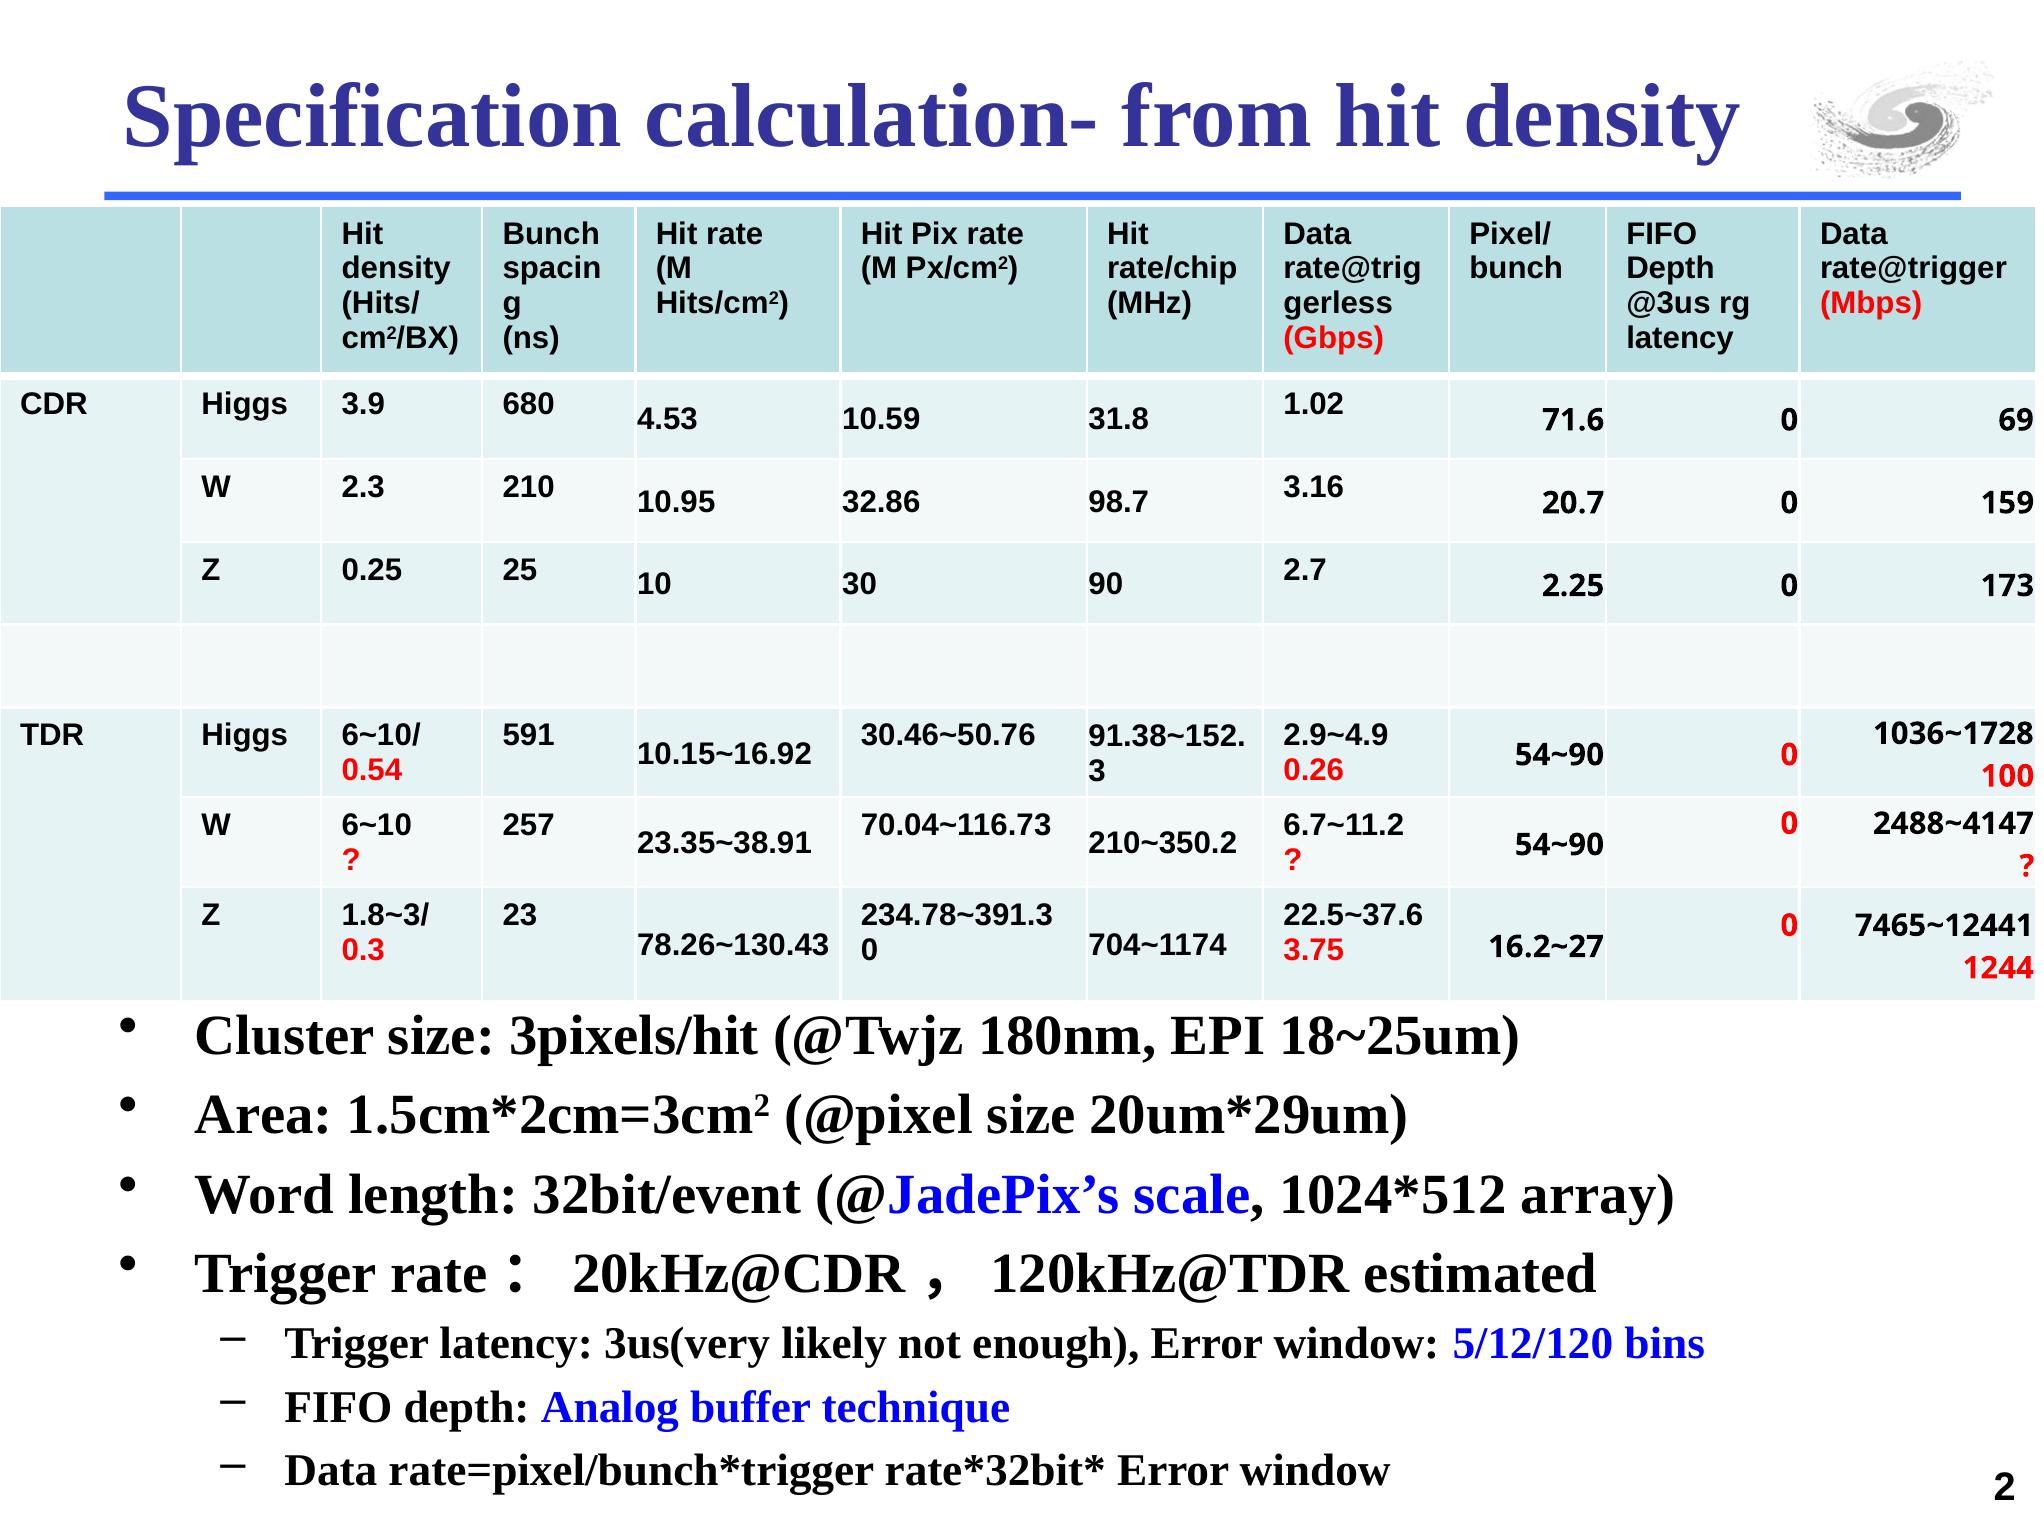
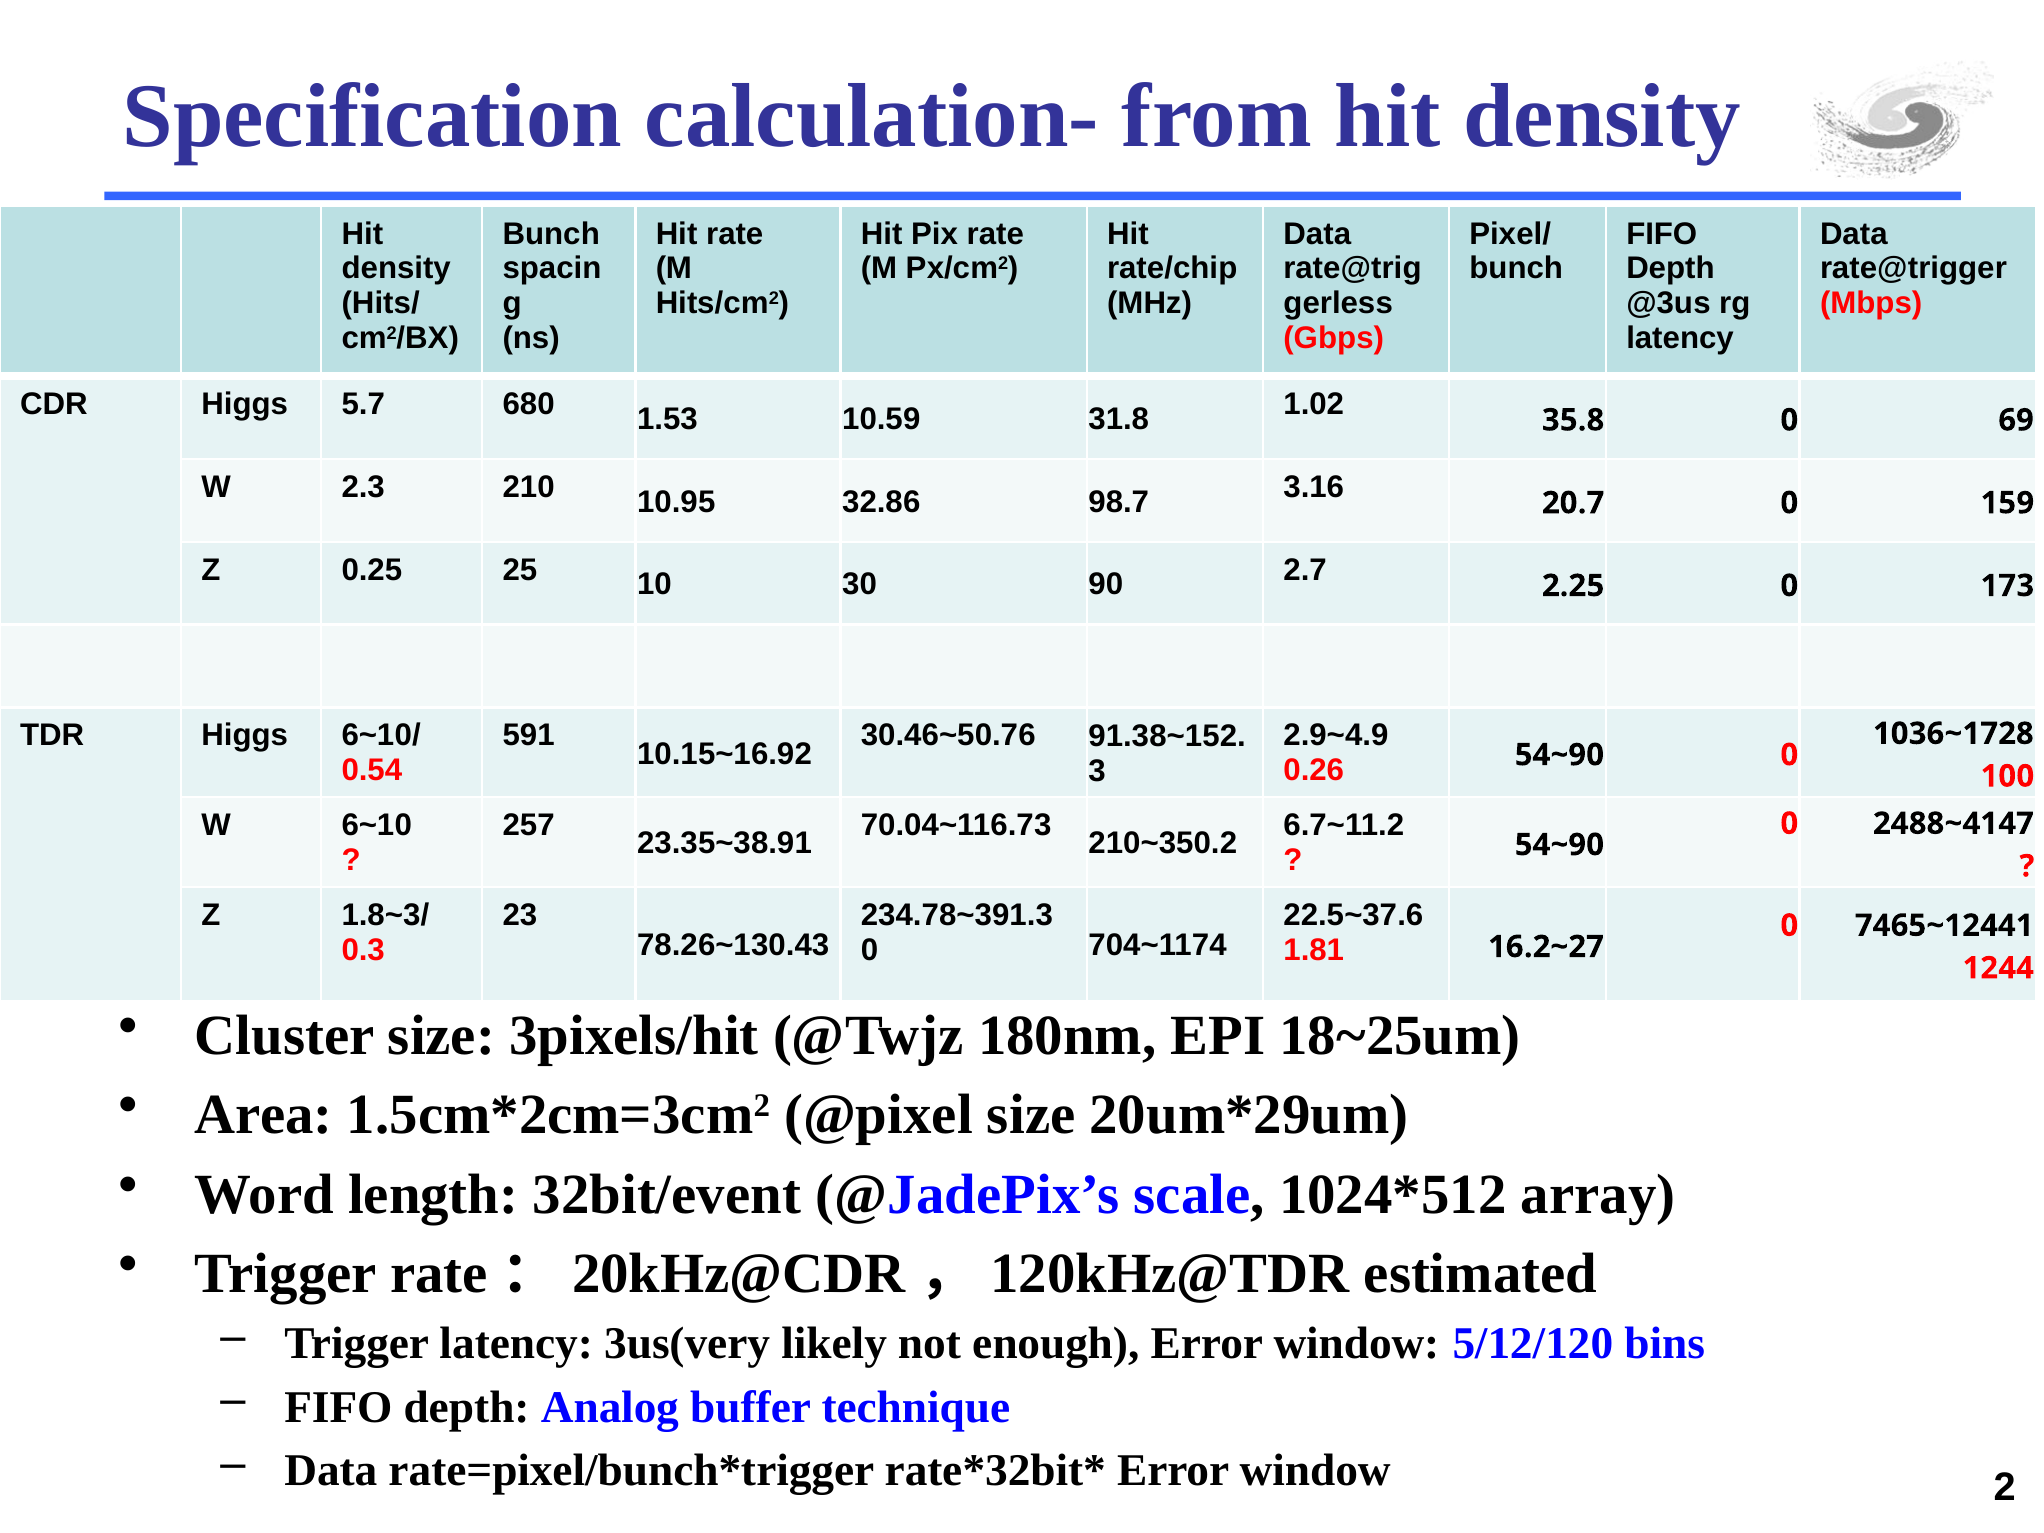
3.9: 3.9 -> 5.7
4.53: 4.53 -> 1.53
71.6: 71.6 -> 35.8
3.75: 3.75 -> 1.81
